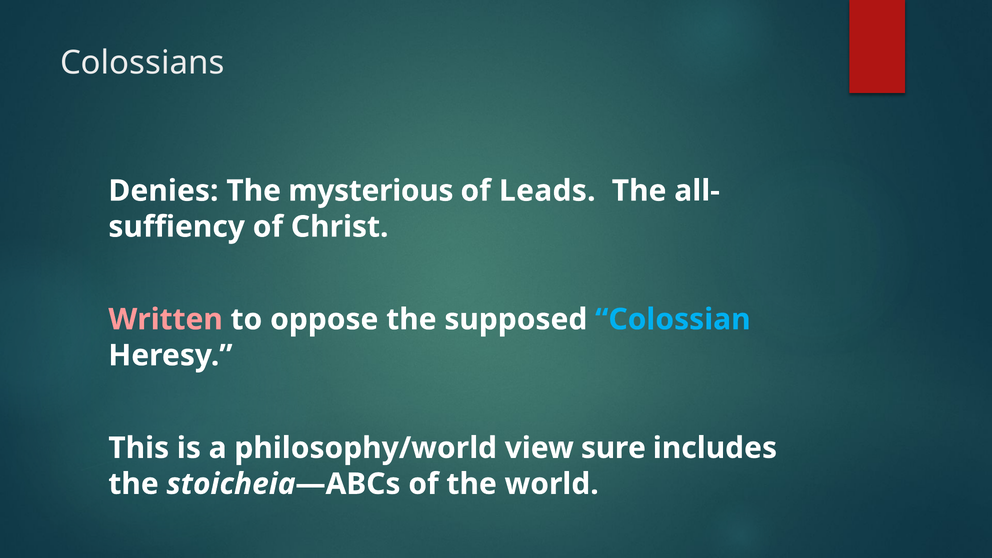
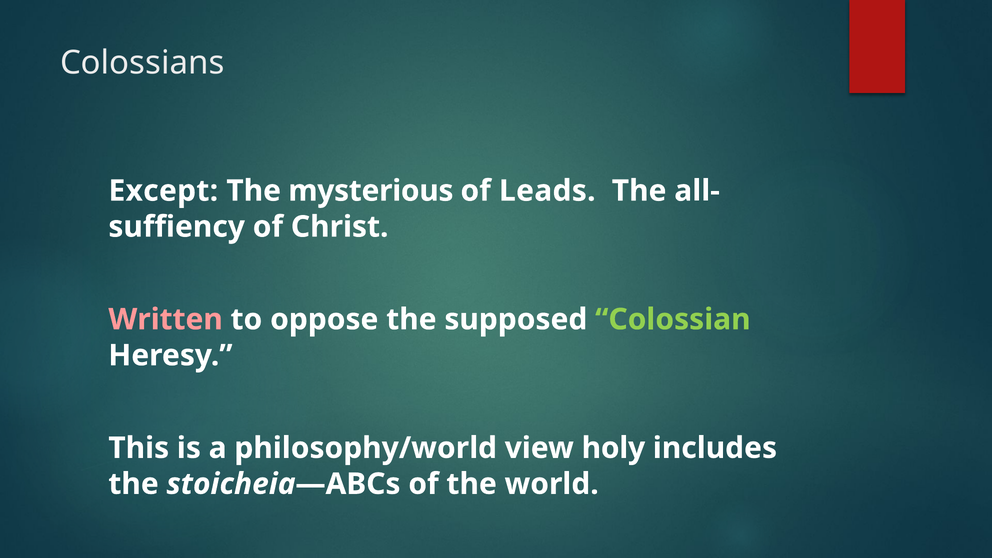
Denies: Denies -> Except
Colossian colour: light blue -> light green
sure: sure -> holy
